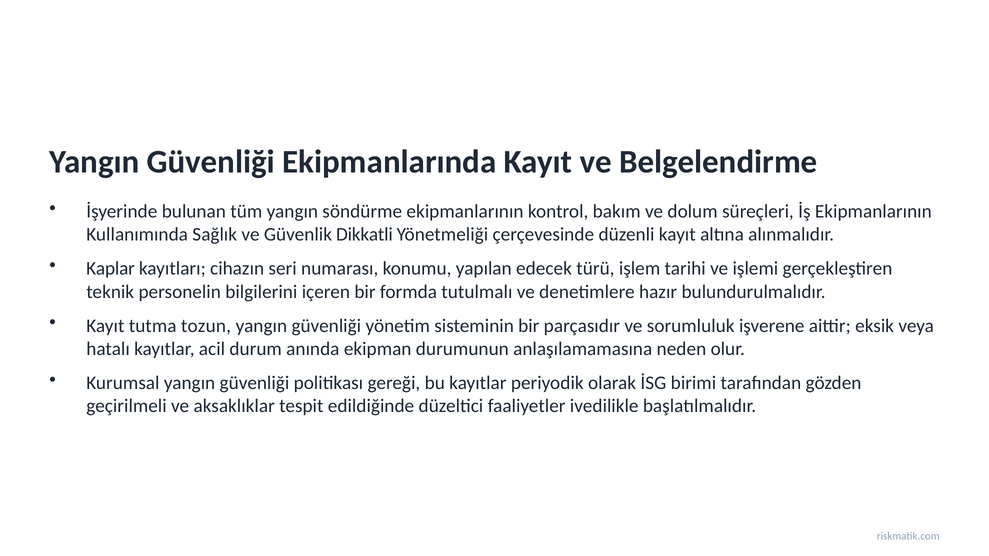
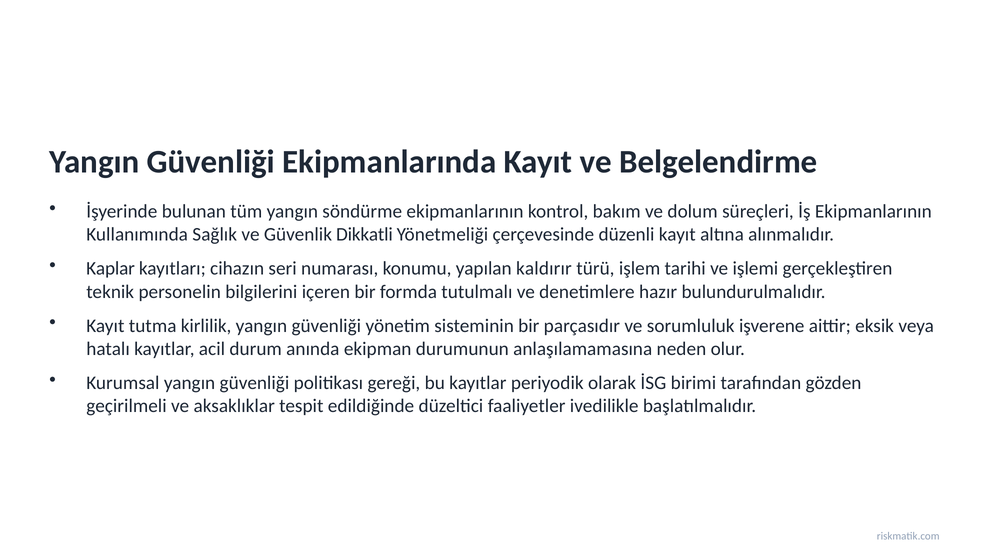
edecek: edecek -> kaldırır
tozun: tozun -> kirlilik
